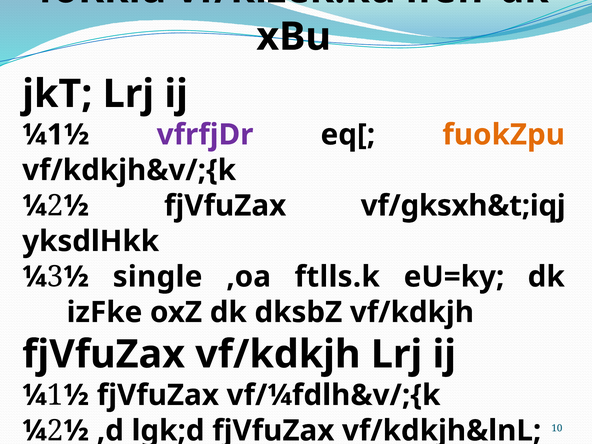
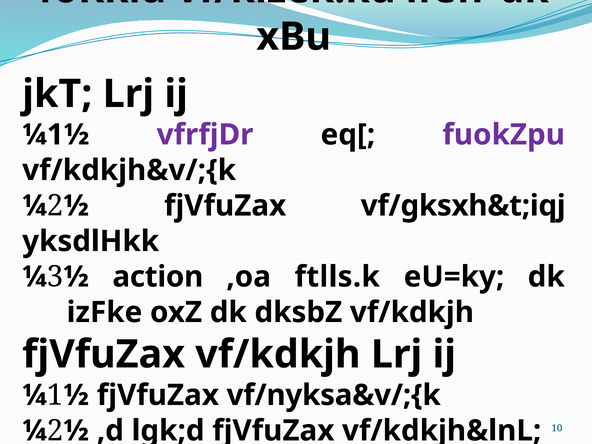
fuokZpu colour: orange -> purple
single: single -> action
vf/¼fdlh&v/;{k: vf/¼fdlh&v/;{k -> vf/nyksa&v/;{k
